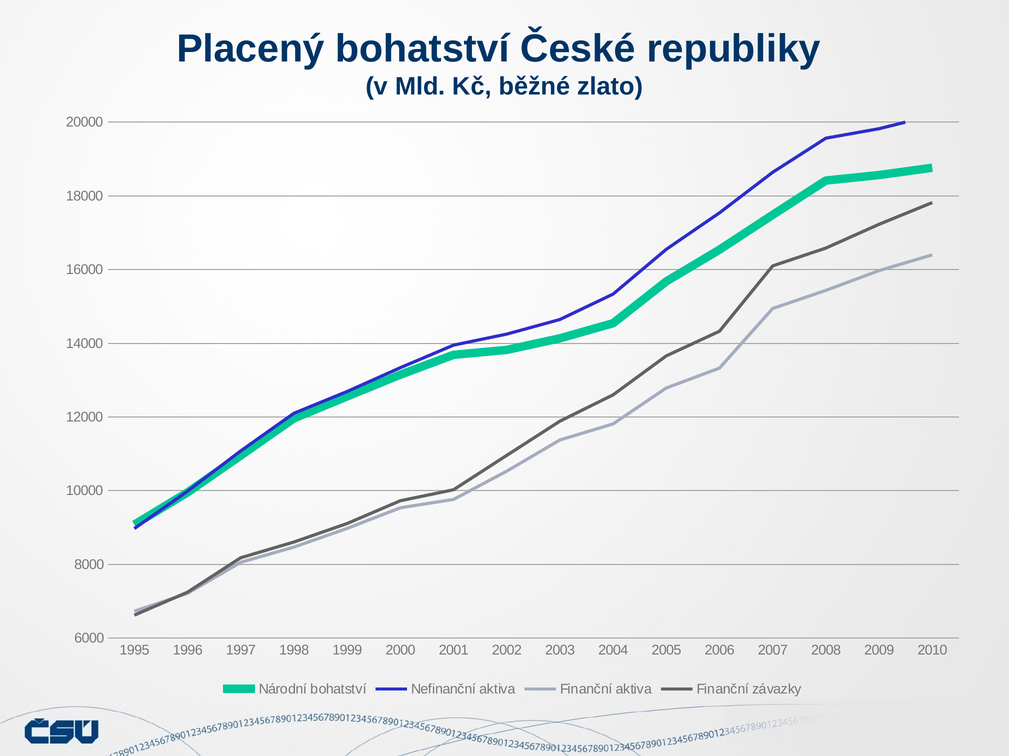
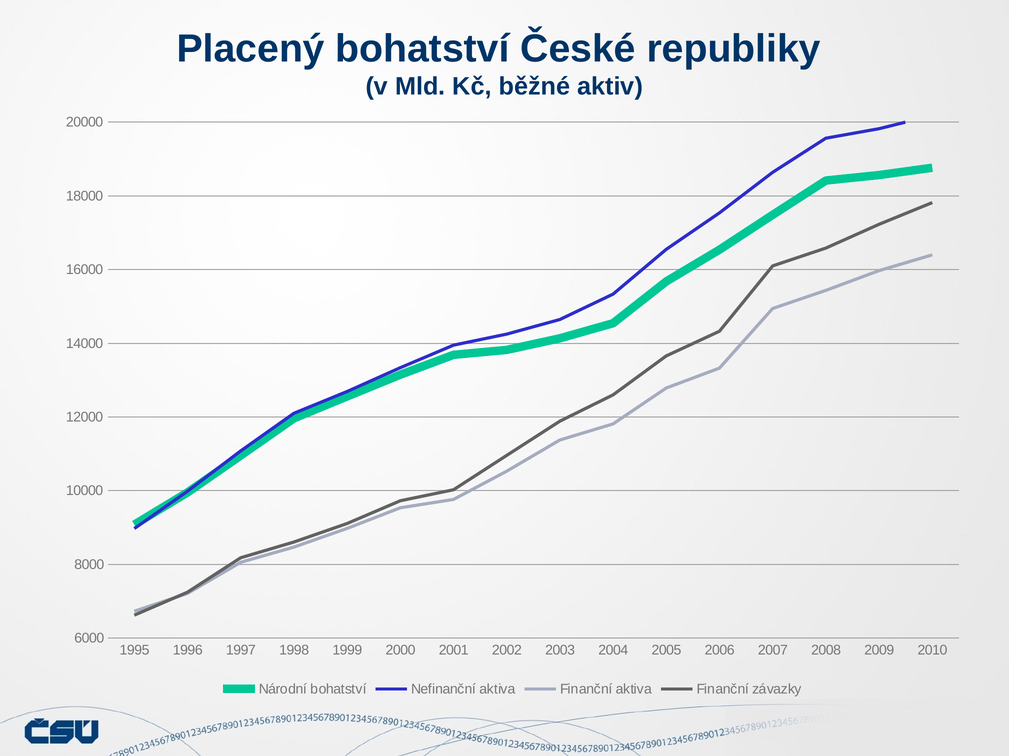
zlato: zlato -> aktiv
